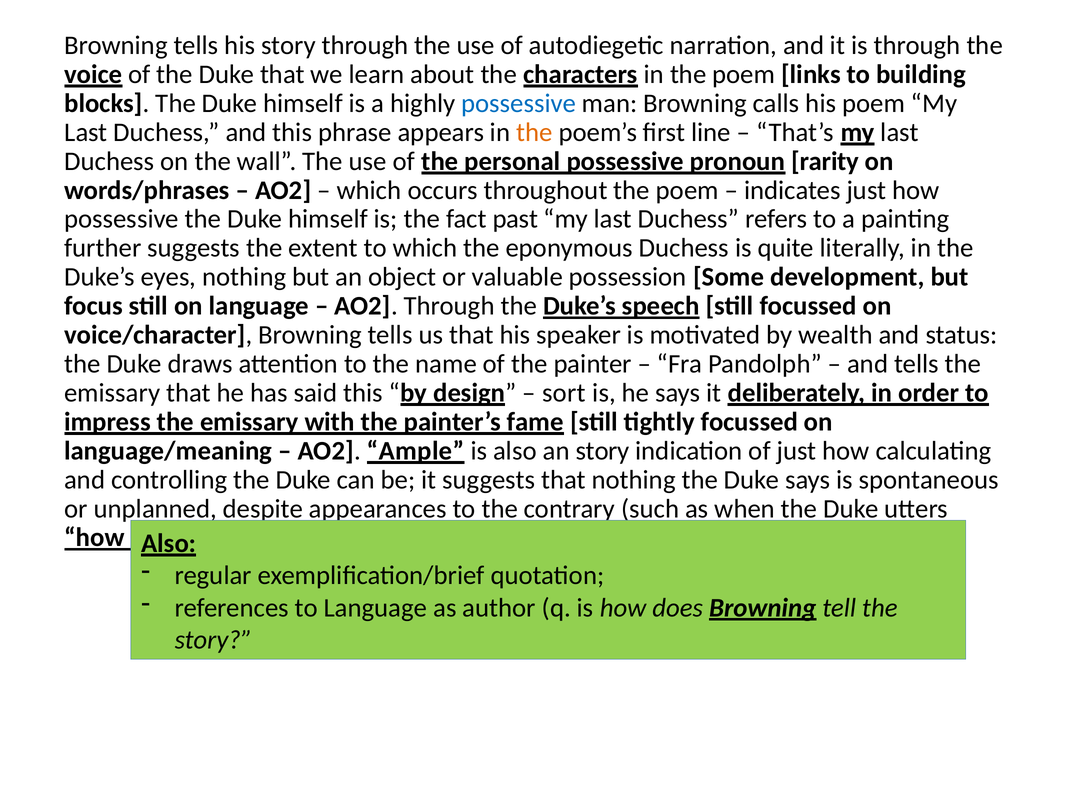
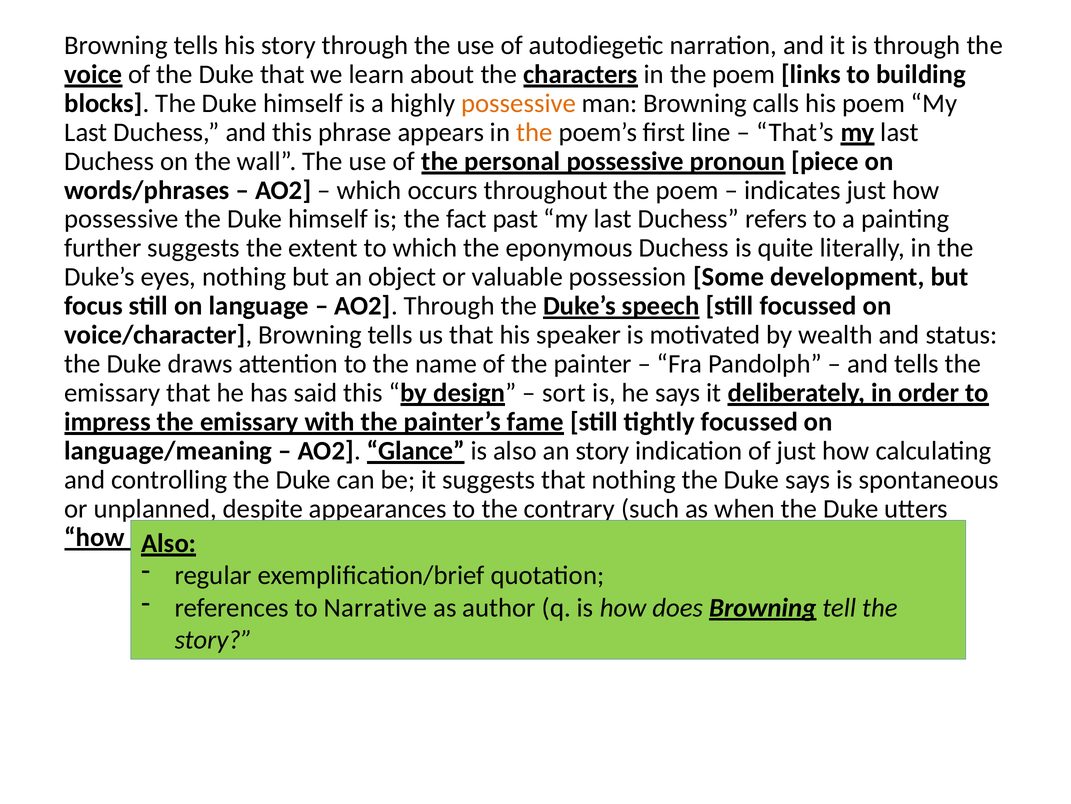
possessive at (519, 103) colour: blue -> orange
rarity: rarity -> piece
Ample: Ample -> Glance
to Language: Language -> Narrative
